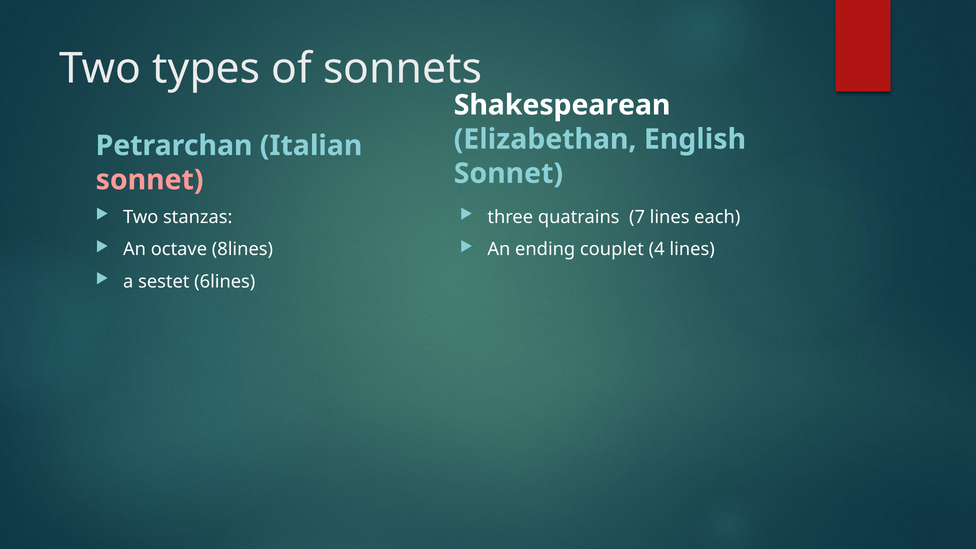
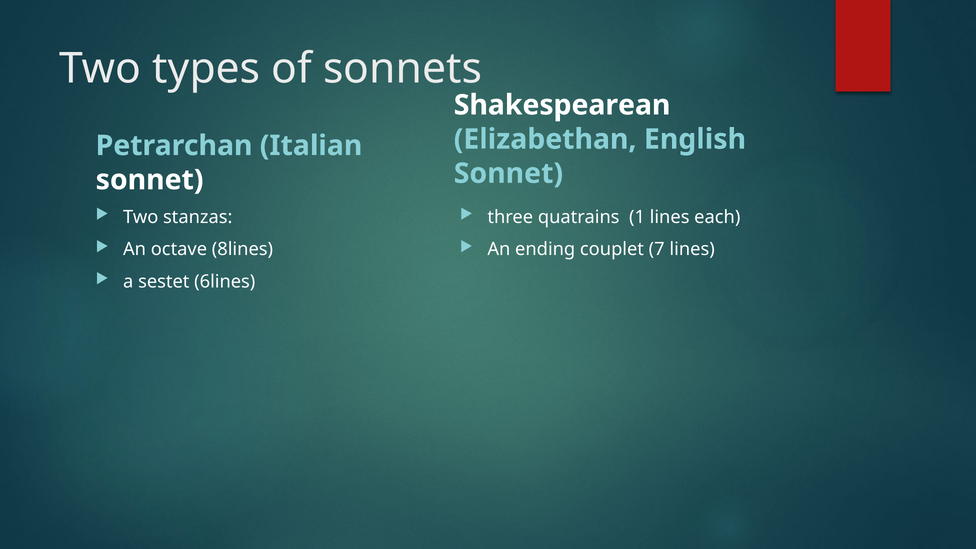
sonnet at (150, 180) colour: pink -> white
7: 7 -> 1
4: 4 -> 7
